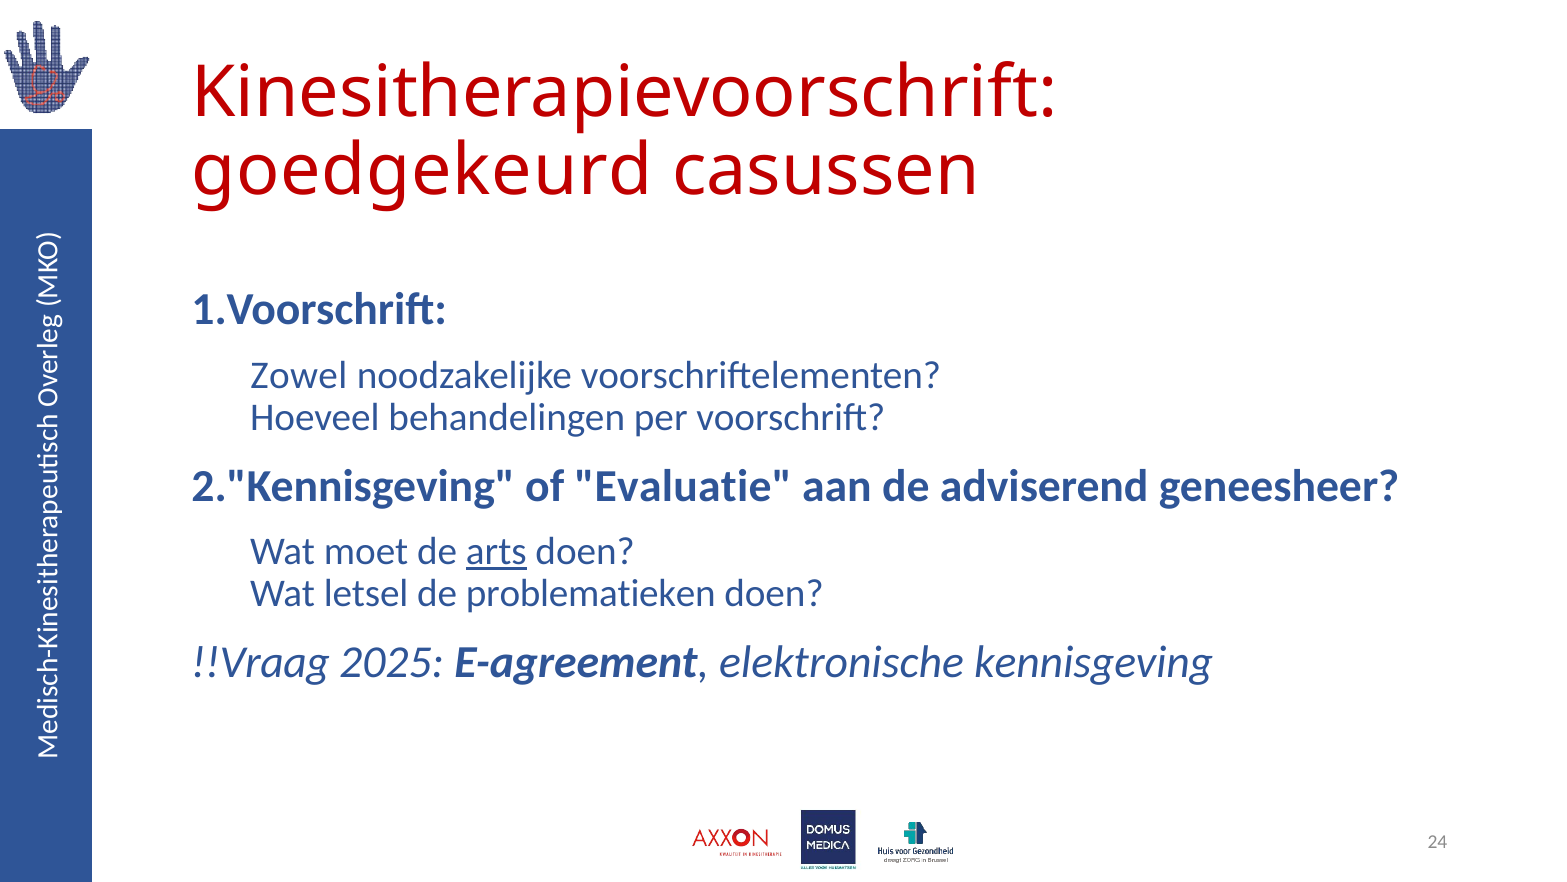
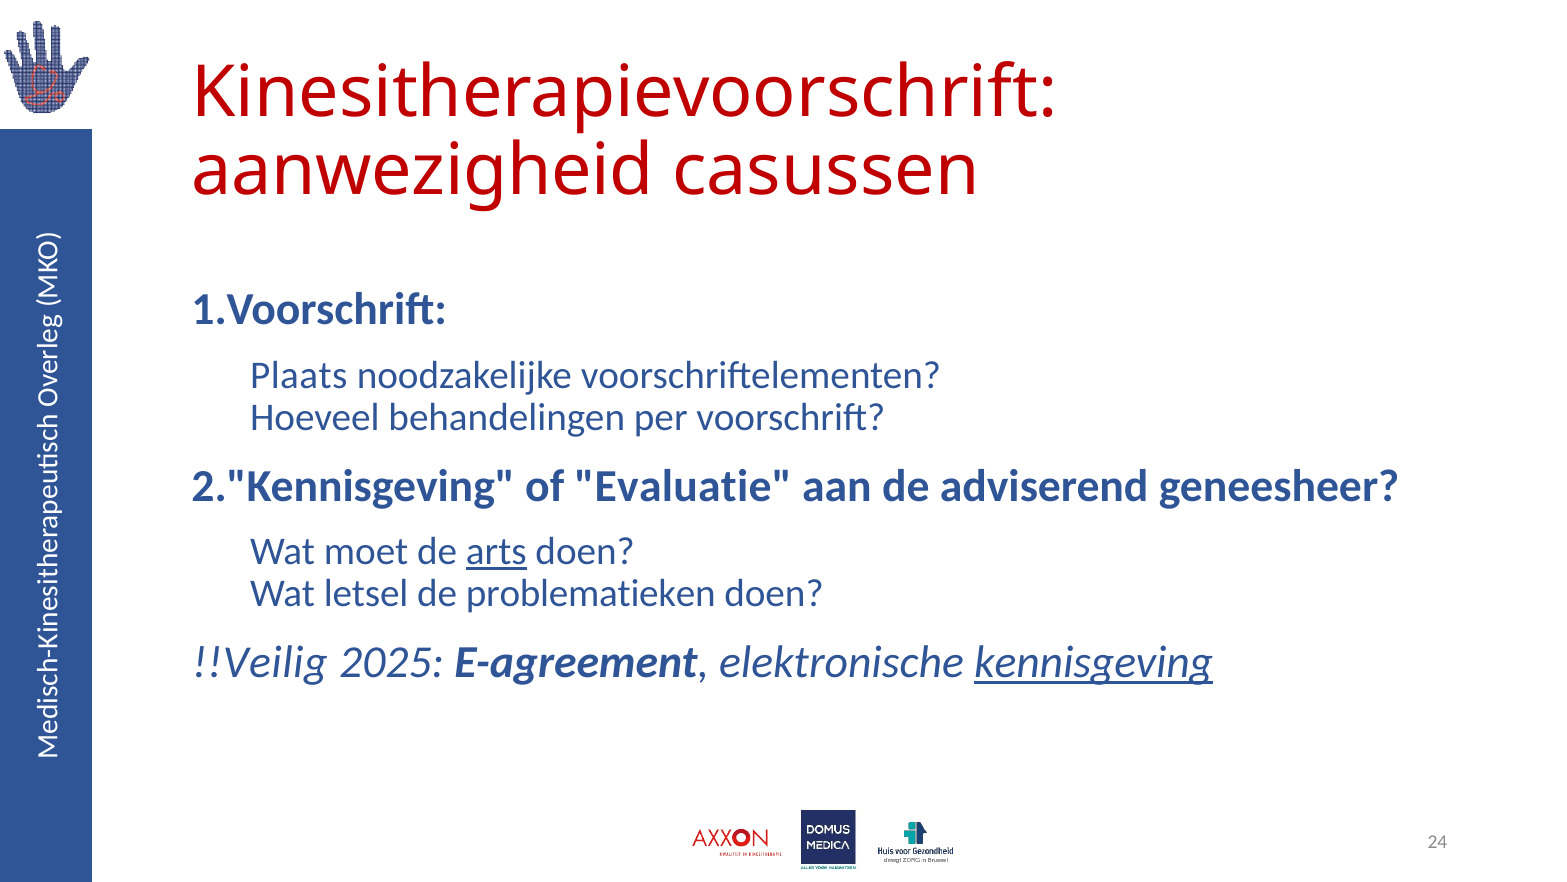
goedgekeurd: goedgekeurd -> aanwezigheid
Zowel: Zowel -> Plaats
!!Vraag: !!Vraag -> !!Veilig
kennisgeving underline: none -> present
